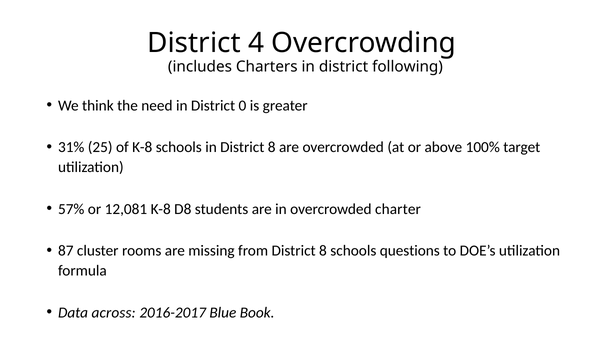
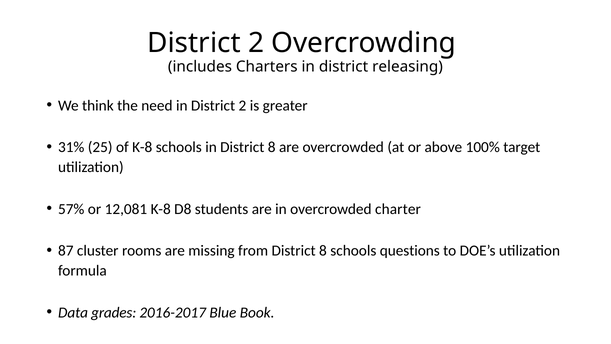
4 at (256, 43): 4 -> 2
following: following -> releasing
in District 0: 0 -> 2
across: across -> grades
